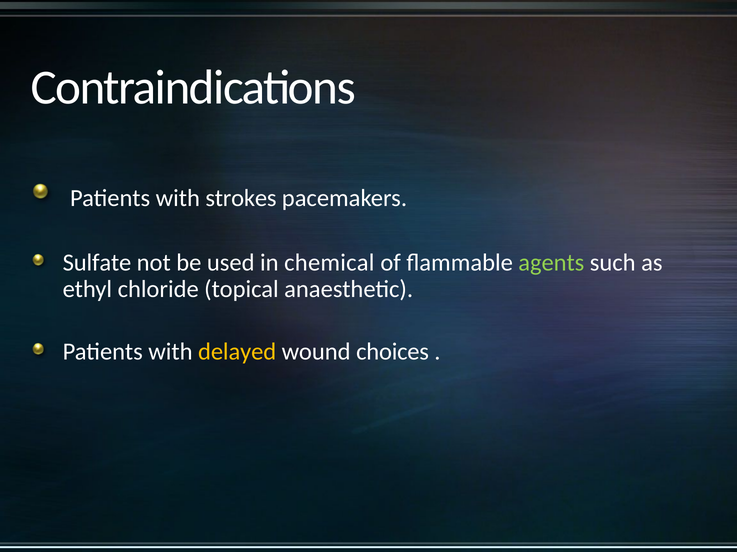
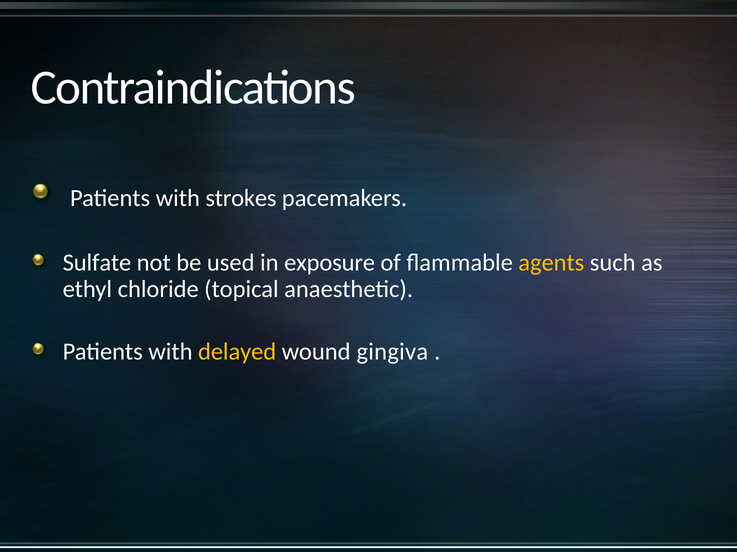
chemical: chemical -> exposure
agents colour: light green -> yellow
choices: choices -> gingiva
